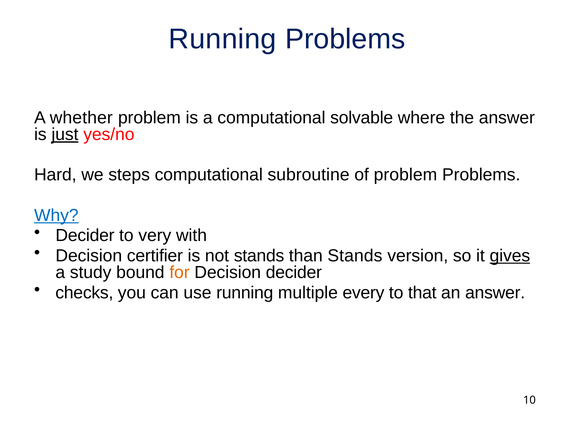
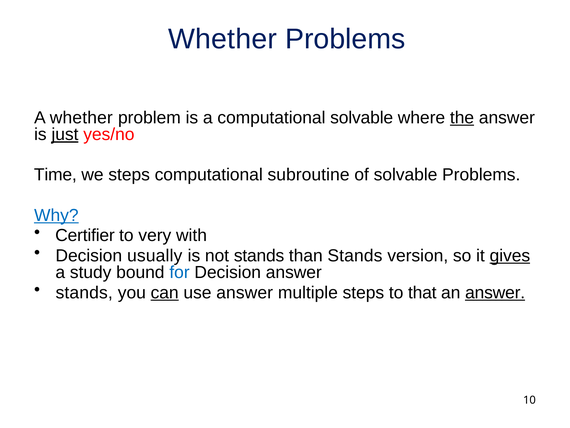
Running at (223, 39): Running -> Whether
the underline: none -> present
Hard: Hard -> Time
of problem: problem -> solvable
Decider at (85, 235): Decider -> Certifier
certifier: certifier -> usually
for colour: orange -> blue
Decision decider: decider -> answer
checks at (84, 292): checks -> stands
can underline: none -> present
use running: running -> answer
multiple every: every -> steps
answer at (495, 292) underline: none -> present
